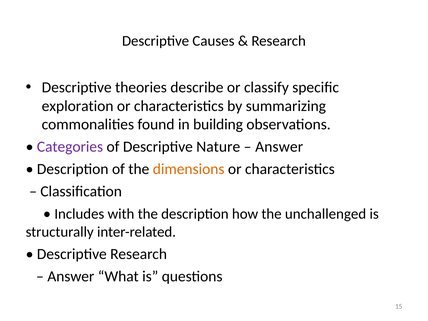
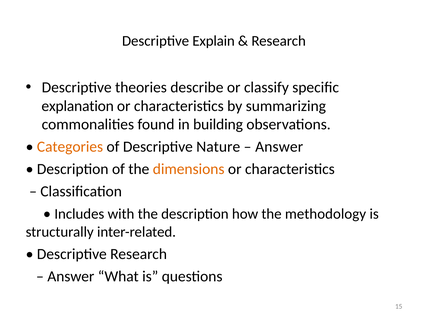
Causes: Causes -> Explain
exploration: exploration -> explanation
Categories colour: purple -> orange
unchallenged: unchallenged -> methodology
